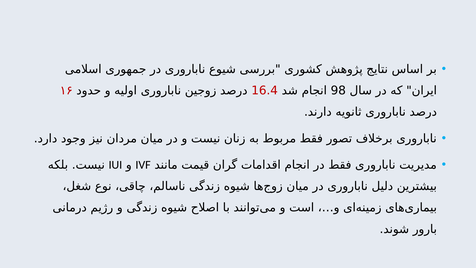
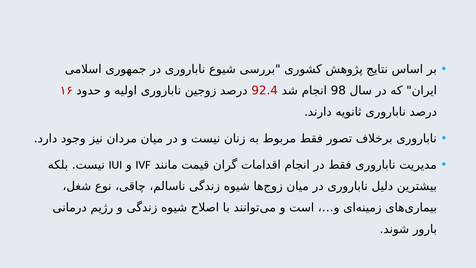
16.4: 16.4 -> 92.4
